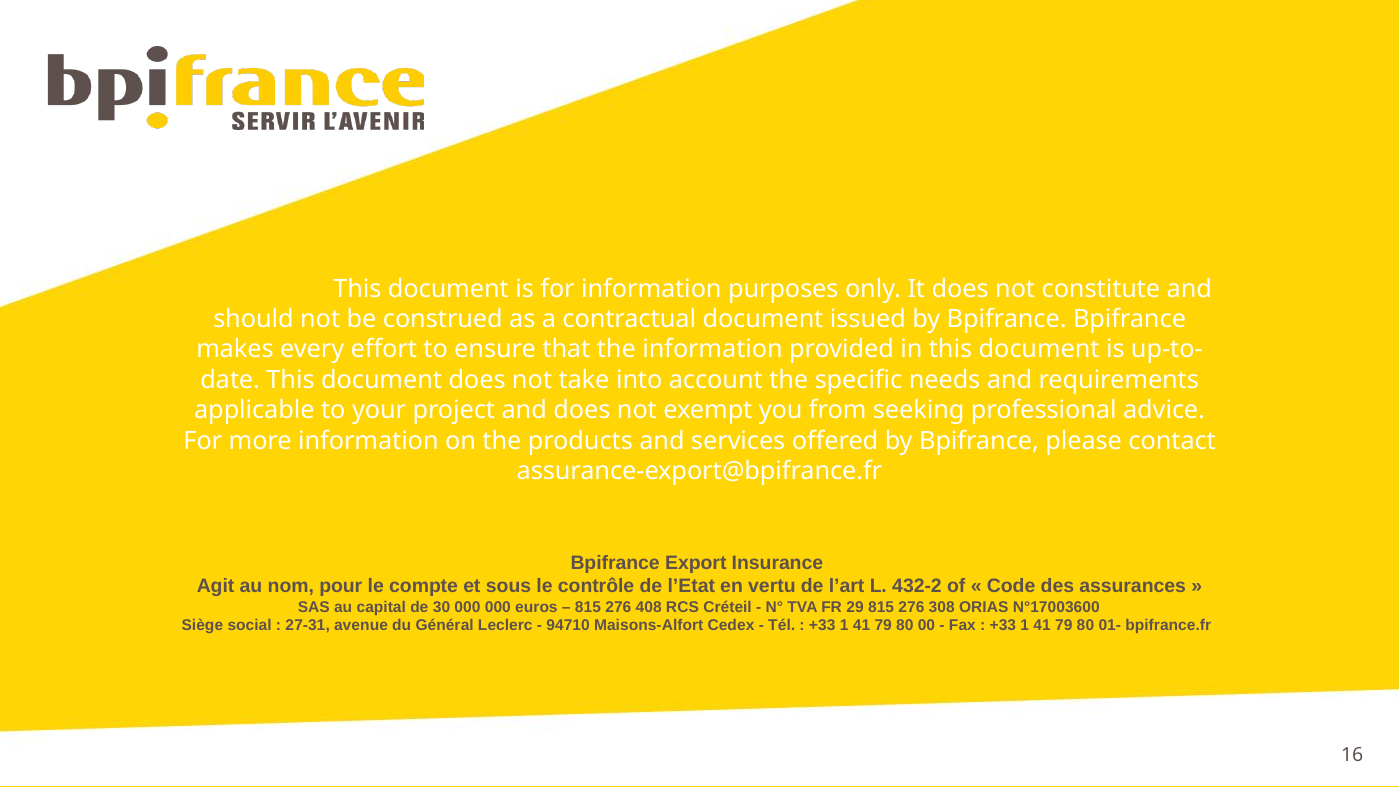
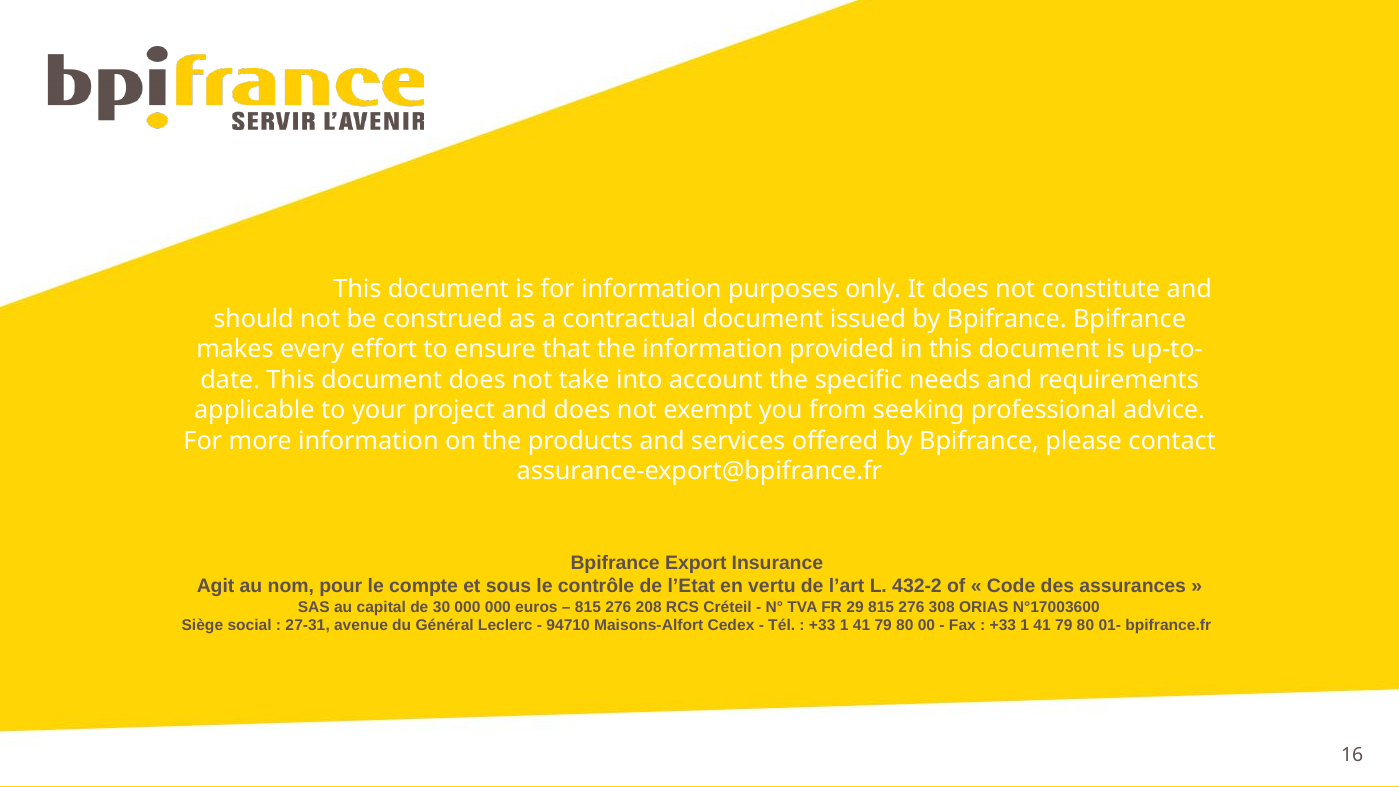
408: 408 -> 208
